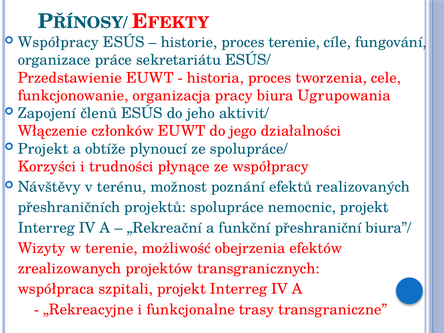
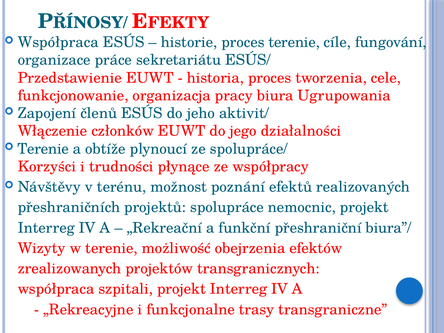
Współpracy at (58, 42): Współpracy -> Współpraca
Projekt at (43, 149): Projekt -> Terenie
